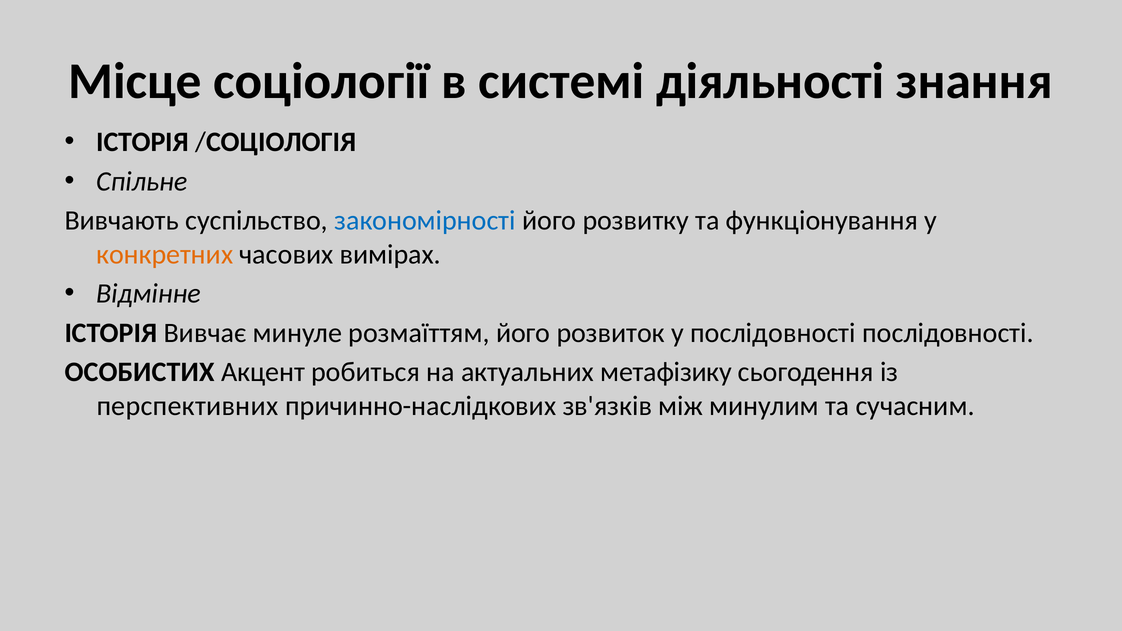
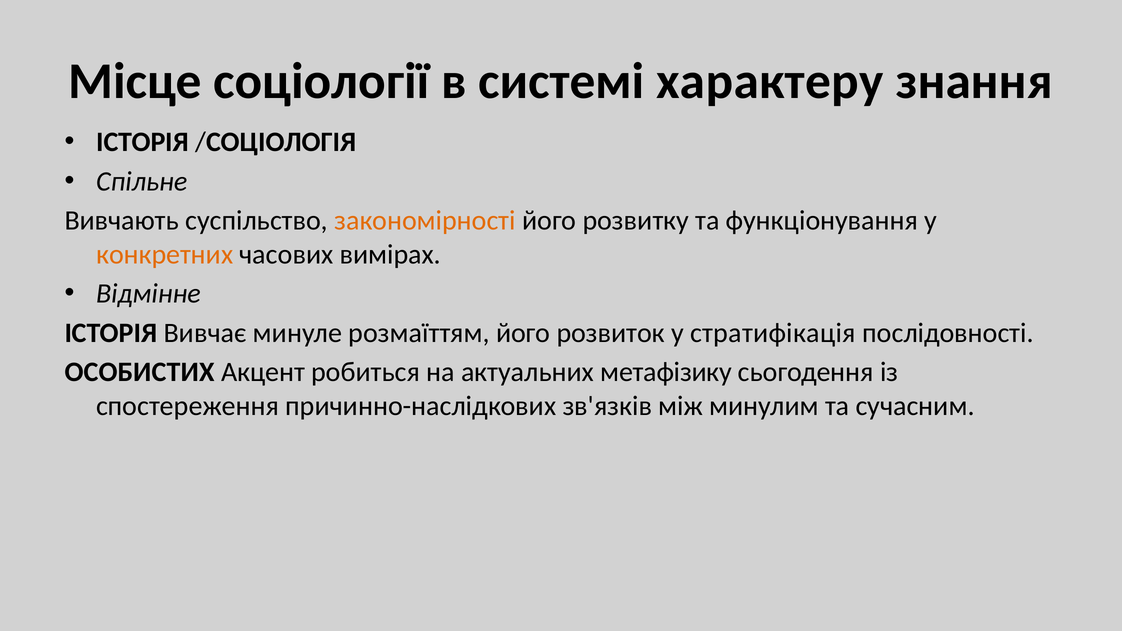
діяльності: діяльності -> характеру
закономірності colour: blue -> orange
у послідовності: послідовності -> стратифікація
перспективних: перспективних -> спостереження
